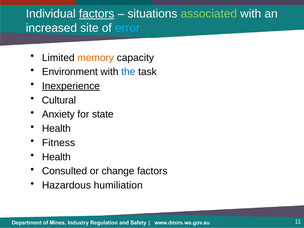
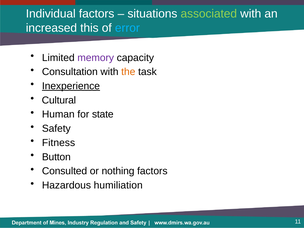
factors at (97, 14) underline: present -> none
site: site -> this
memory colour: orange -> purple
Environment: Environment -> Consultation
the colour: blue -> orange
Anxiety: Anxiety -> Human
Health at (56, 129): Health -> Safety
Health at (56, 157): Health -> Button
change: change -> nothing
